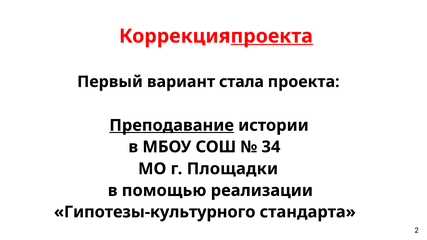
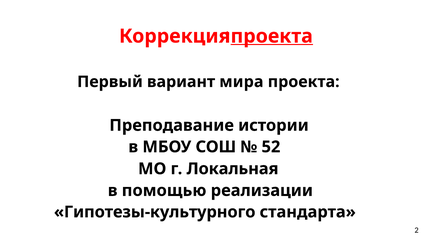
стала: стала -> мира
Преподавание underline: present -> none
34: 34 -> 52
Площадки: Площадки -> Локальная
